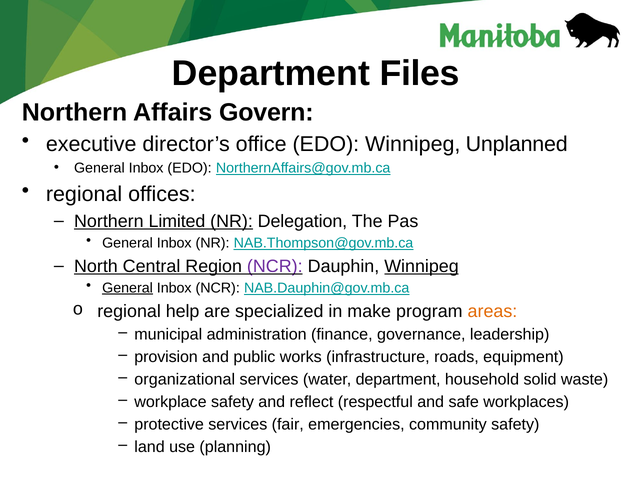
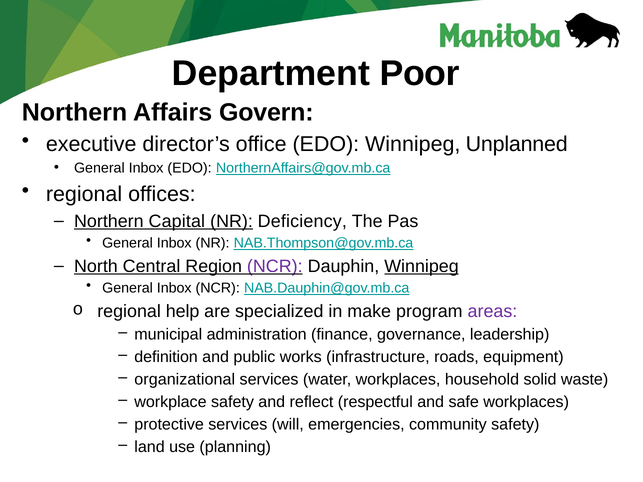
Files: Files -> Poor
Limited: Limited -> Capital
Delegation: Delegation -> Deficiency
General at (128, 288) underline: present -> none
areas colour: orange -> purple
provision: provision -> definition
water department: department -> workplaces
fair: fair -> will
